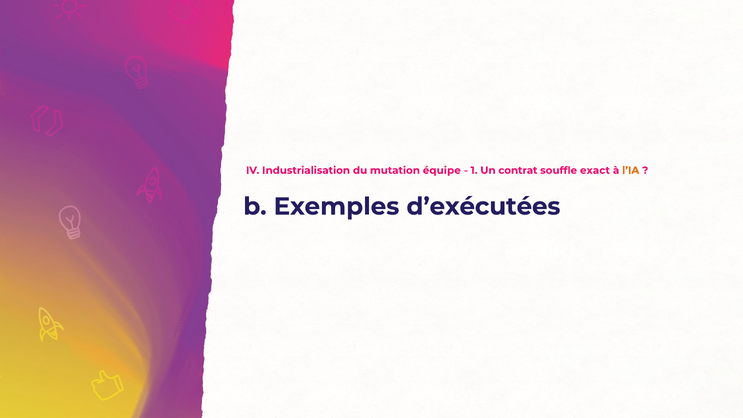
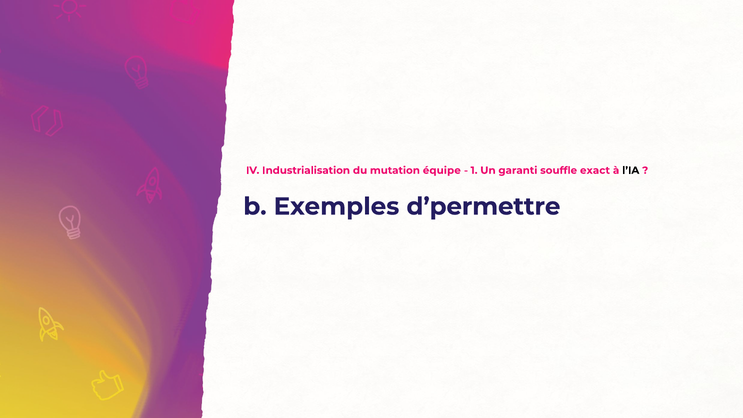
contrat: contrat -> garanti
l’IA colour: orange -> black
d’exécutées: d’exécutées -> d’permettre
